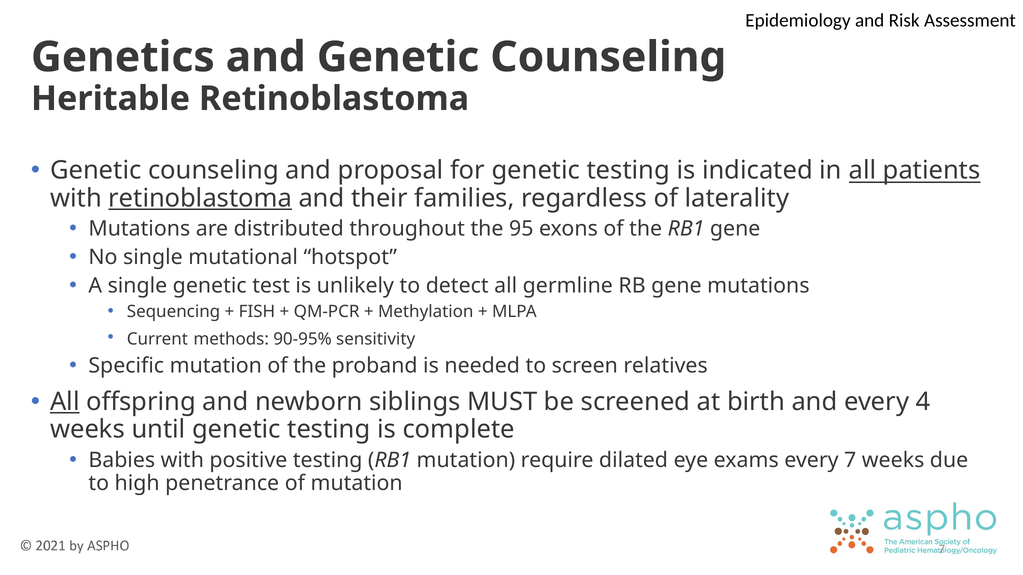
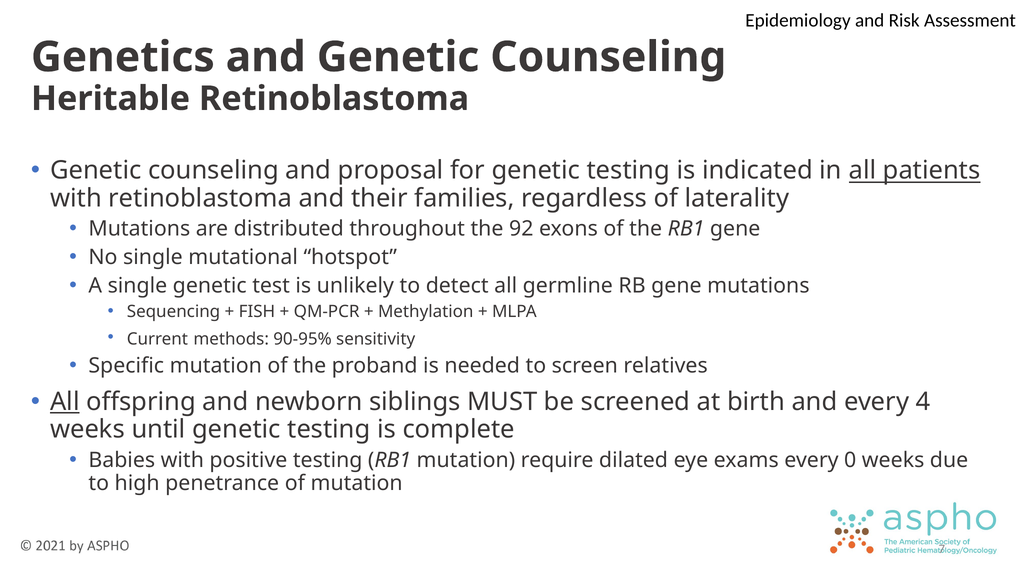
retinoblastoma at (200, 198) underline: present -> none
95: 95 -> 92
every 7: 7 -> 0
